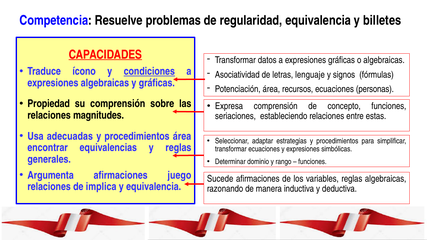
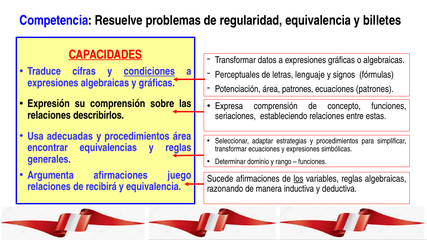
ícono: ícono -> cifras
Asociatividad: Asociatividad -> Perceptuales
área recursos: recursos -> patrones
ecuaciones personas: personas -> patrones
Propiedad: Propiedad -> Expresión
magnitudes: magnitudes -> describirlos
los underline: none -> present
implica: implica -> recibirá
